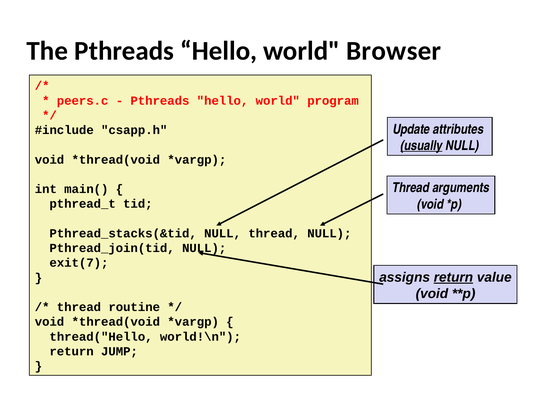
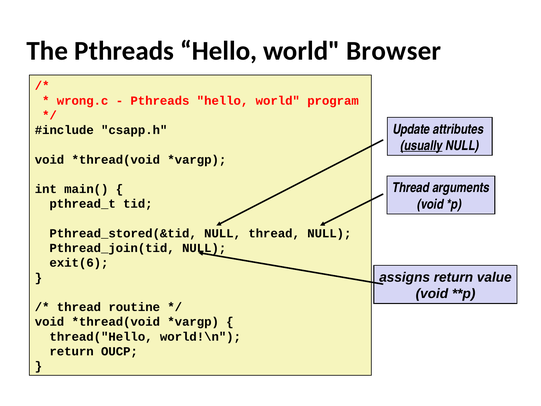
peers.c: peers.c -> wrong.c
Pthread_stacks(&tid: Pthread_stacks(&tid -> Pthread_stored(&tid
exit(7: exit(7 -> exit(6
return at (453, 277) underline: present -> none
JUMP: JUMP -> OUCP
